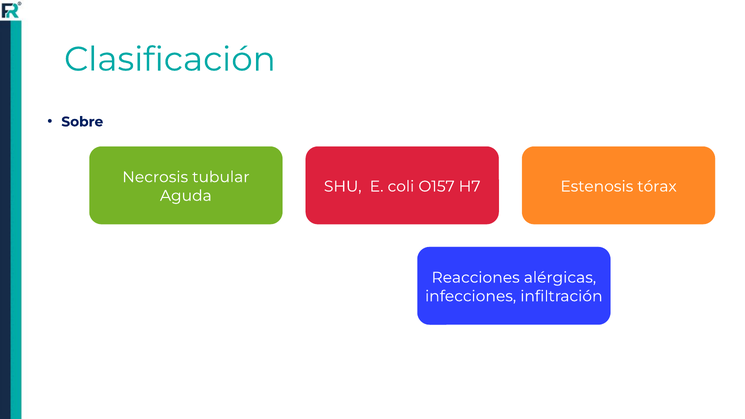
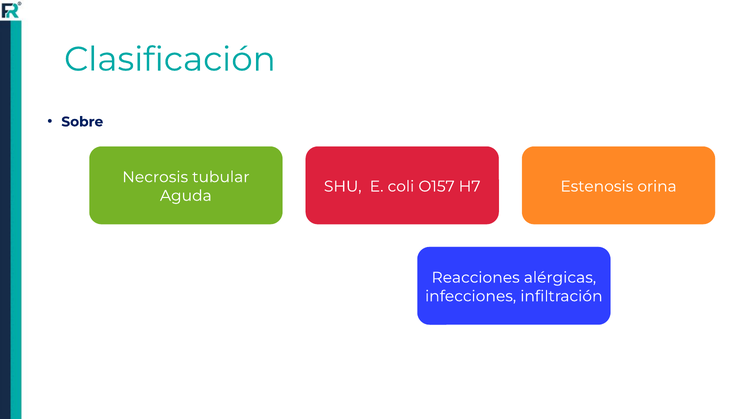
tórax: tórax -> orina
